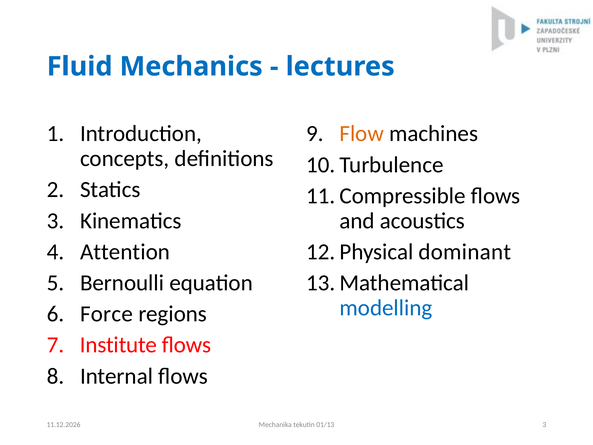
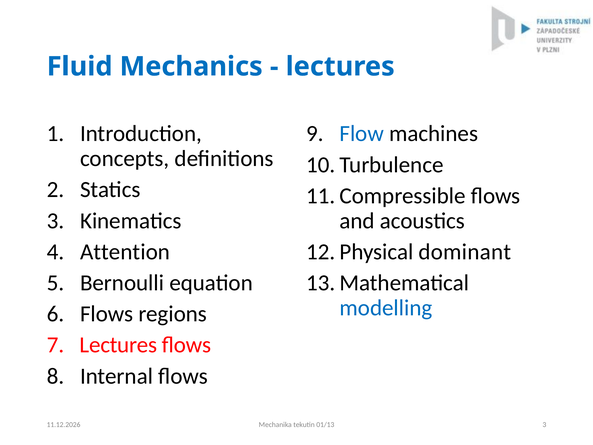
Flow colour: orange -> blue
Force at (107, 314): Force -> Flows
Institute at (118, 345): Institute -> Lectures
